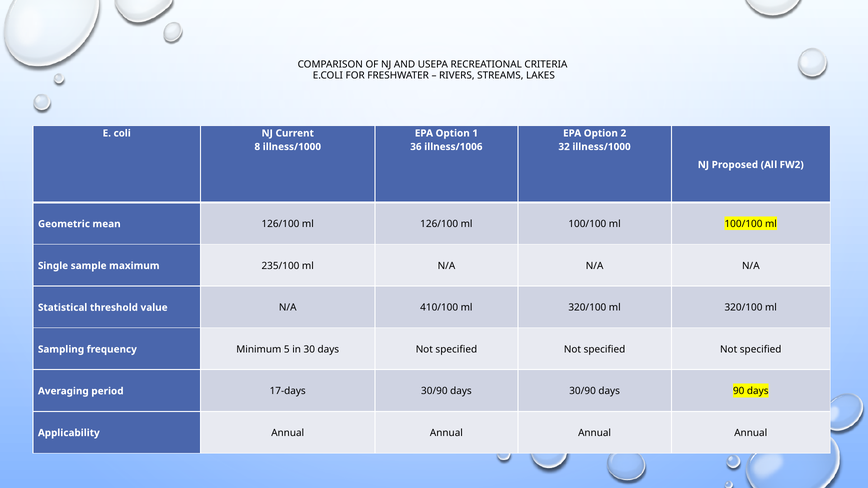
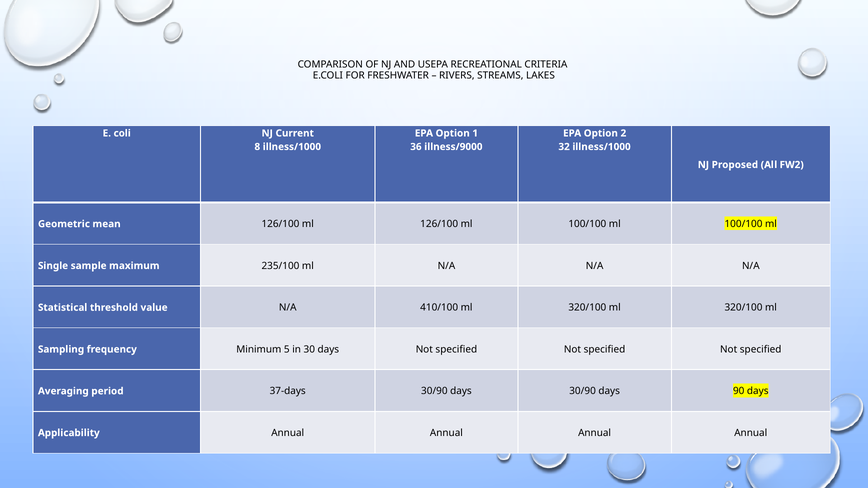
illness/1006: illness/1006 -> illness/9000
17-days: 17-days -> 37-days
